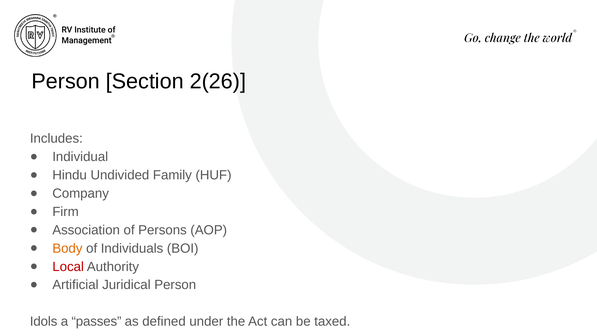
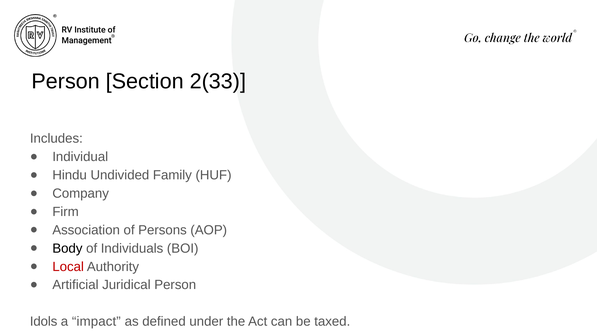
2(26: 2(26 -> 2(33
Body colour: orange -> black
passes: passes -> impact
